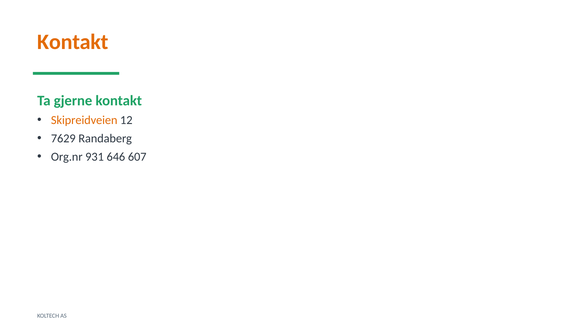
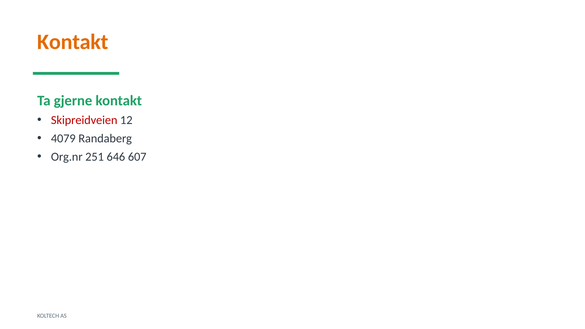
Skipreidveien colour: orange -> red
7629: 7629 -> 4079
931: 931 -> 251
